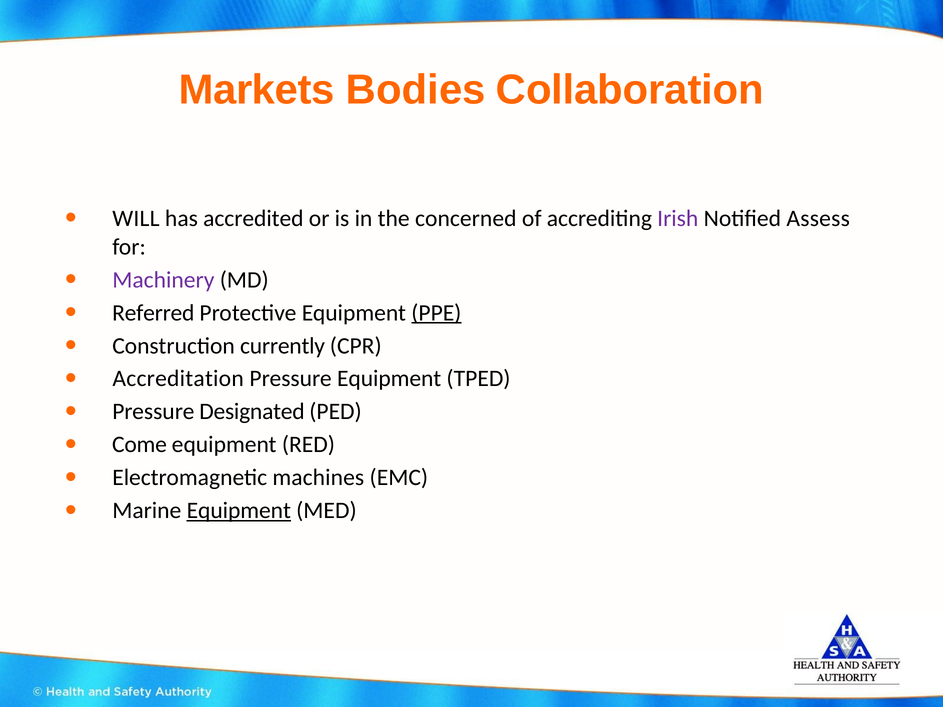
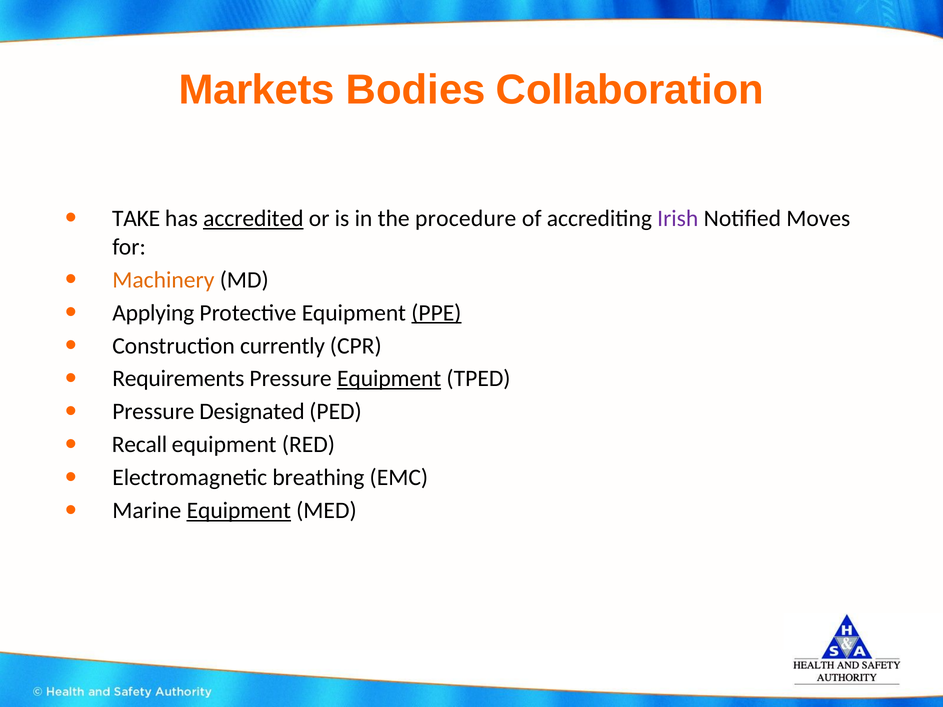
WILL: WILL -> TAKE
accredited underline: none -> present
concerned: concerned -> procedure
Assess: Assess -> Moves
Machinery colour: purple -> orange
Referred: Referred -> Applying
Accreditation: Accreditation -> Requirements
Equipment at (389, 379) underline: none -> present
Come: Come -> Recall
machines: machines -> breathing
